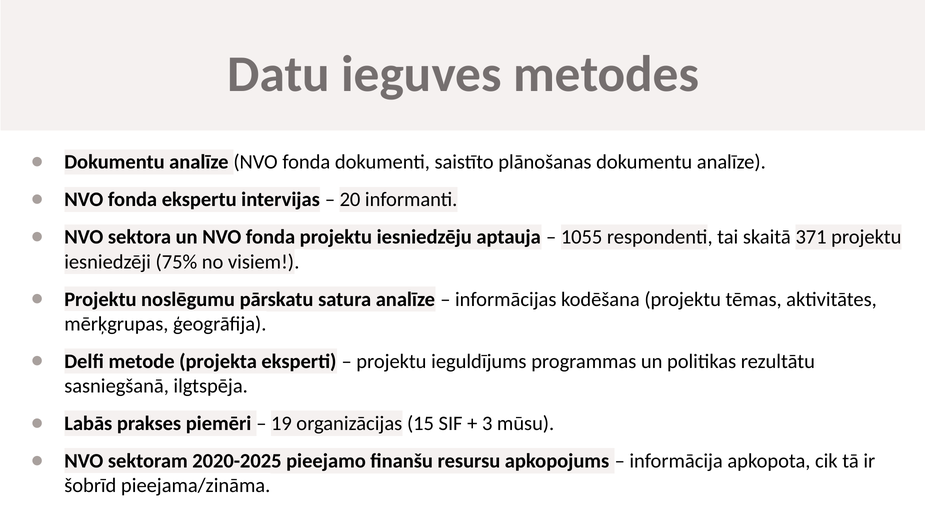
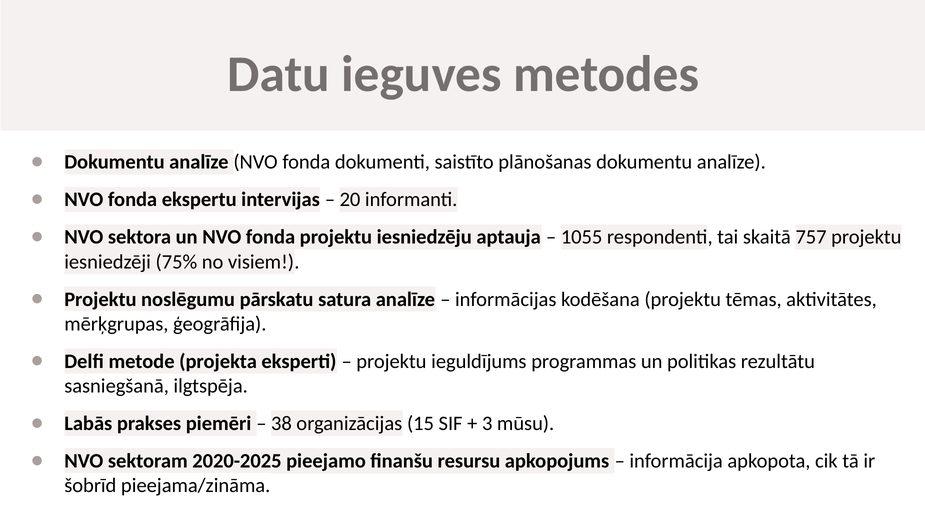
371: 371 -> 757
19: 19 -> 38
